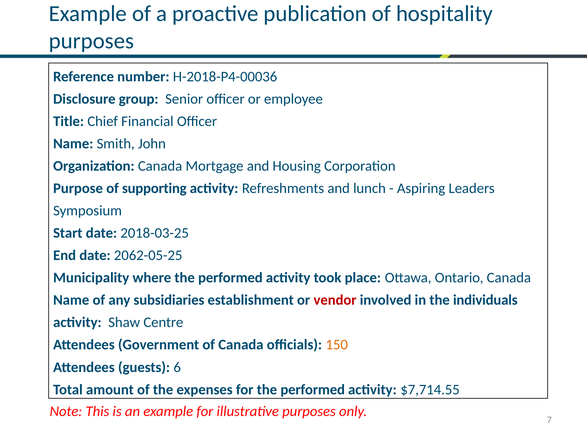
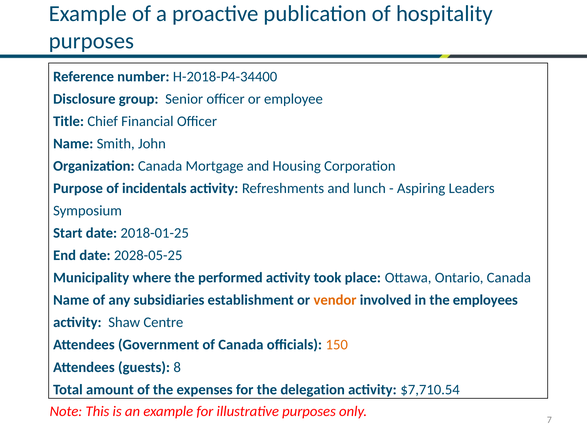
H-2018-P4-00036: H-2018-P4-00036 -> H-2018-P4-34400
supporting: supporting -> incidentals
2018-03-25: 2018-03-25 -> 2018-01-25
2062-05-25: 2062-05-25 -> 2028-05-25
vendor colour: red -> orange
individuals: individuals -> employees
6: 6 -> 8
for the performed: performed -> delegation
$7,714.55: $7,714.55 -> $7,710.54
